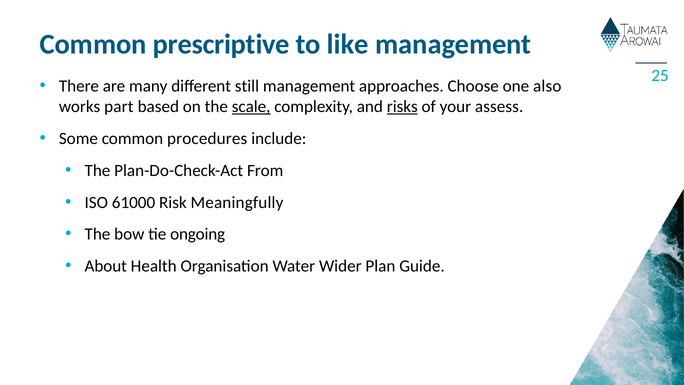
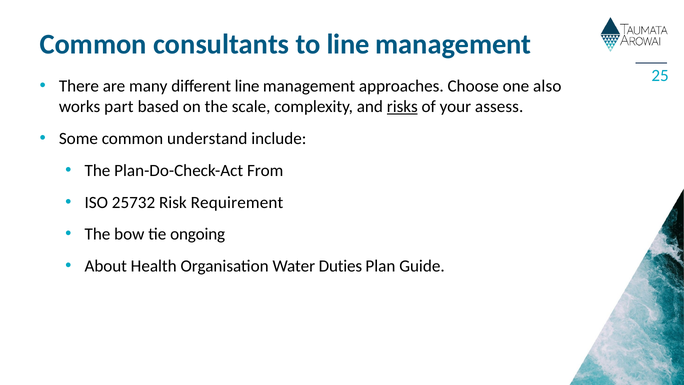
prescriptive: prescriptive -> consultants
to like: like -> line
different still: still -> line
scale underline: present -> none
procedures: procedures -> understand
61000: 61000 -> 25732
Meaningfully: Meaningfully -> Requirement
Wider: Wider -> Duties
